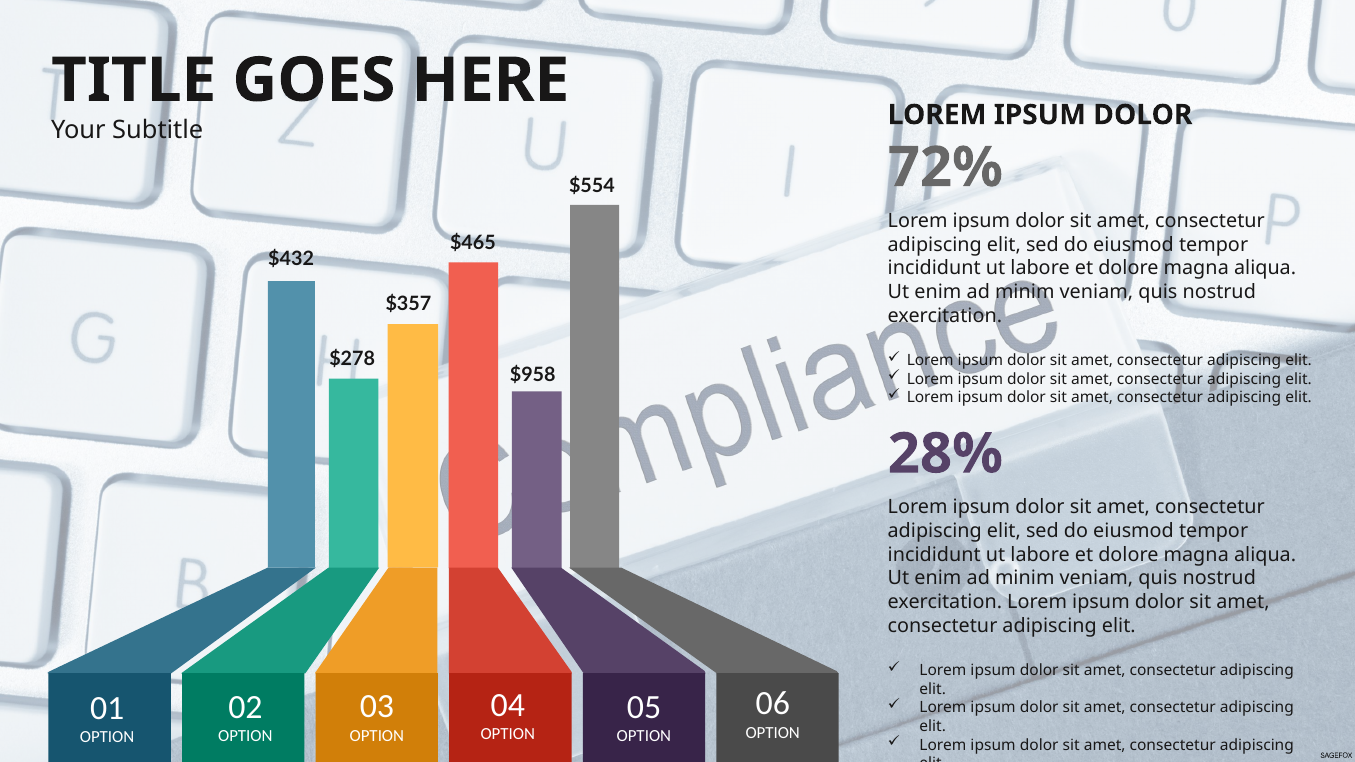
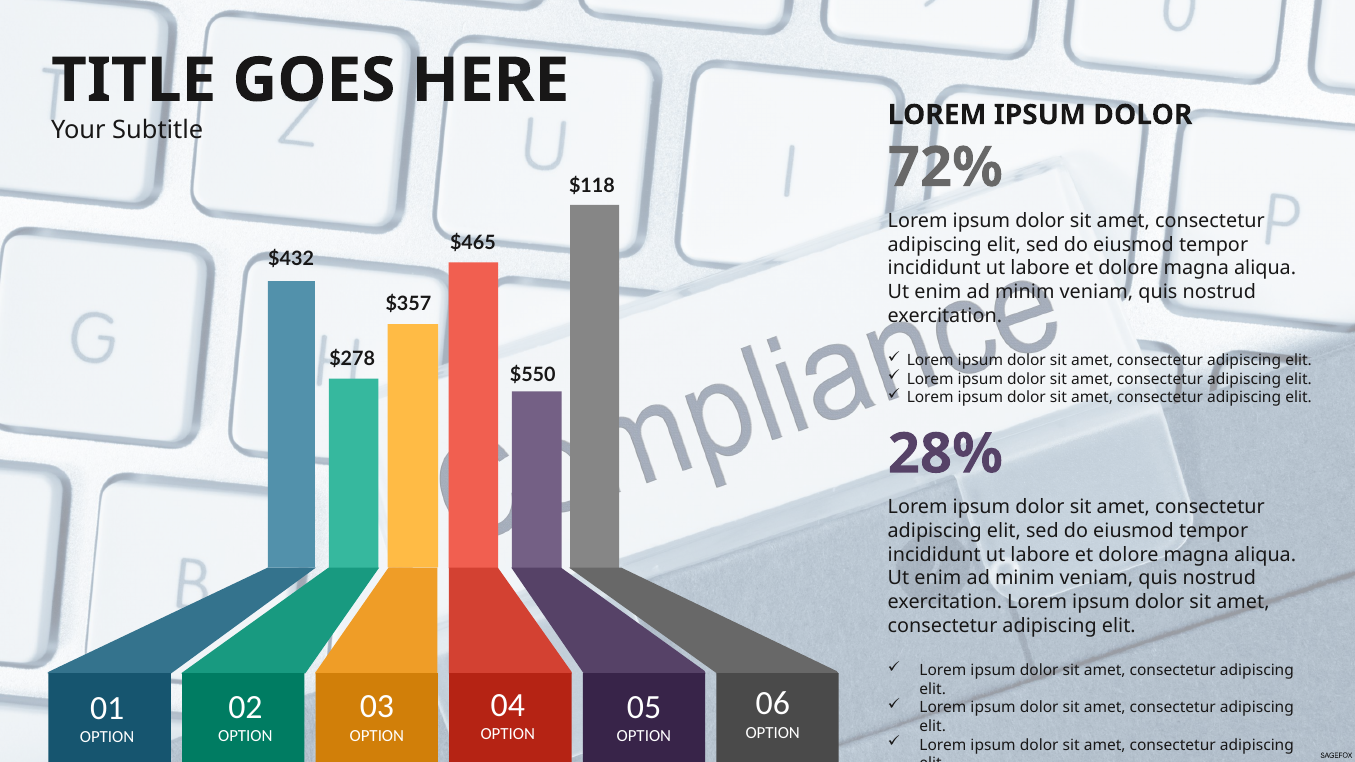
$554: $554 -> $118
$958: $958 -> $550
